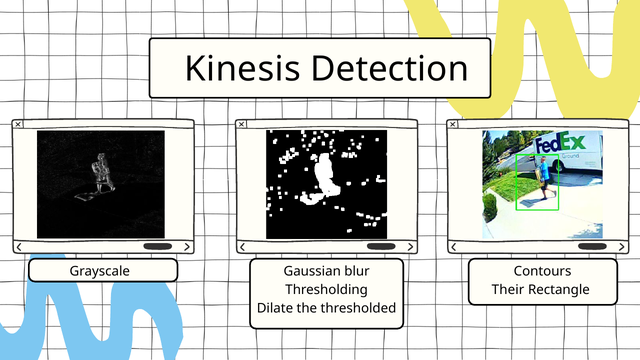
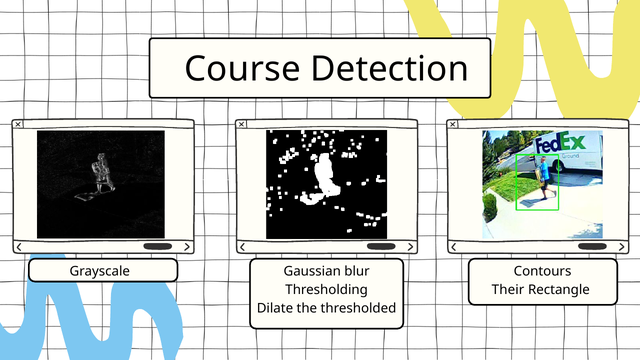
Kinesis: Kinesis -> Course
